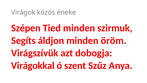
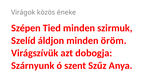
Segíts: Segíts -> Szelíd
Virágokkal: Virágokkal -> Szárnyunk
